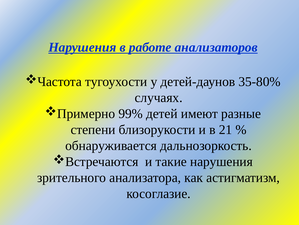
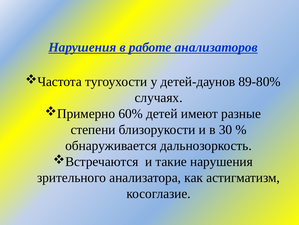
35-80%: 35-80% -> 89-80%
99%: 99% -> 60%
21: 21 -> 30
